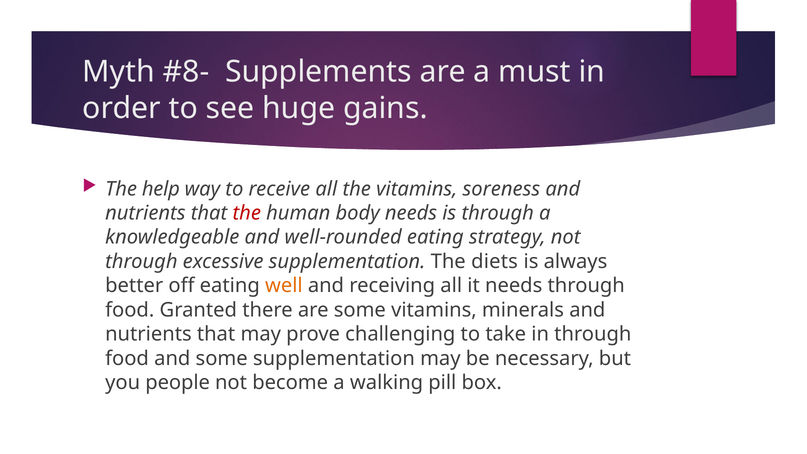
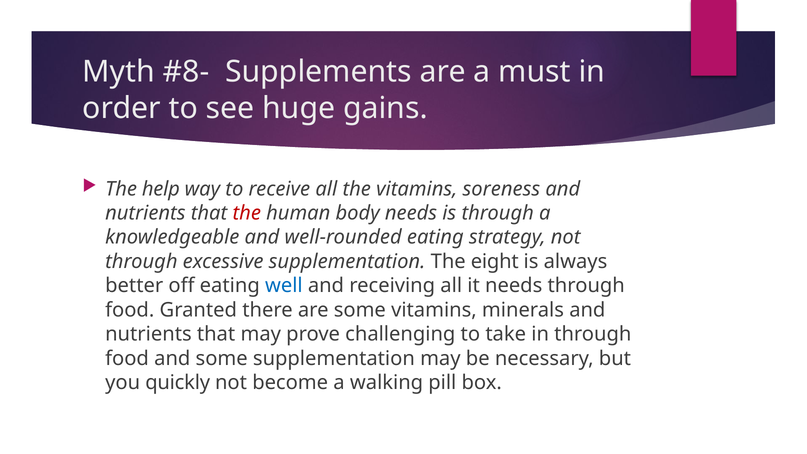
diets: diets -> eight
well colour: orange -> blue
people: people -> quickly
